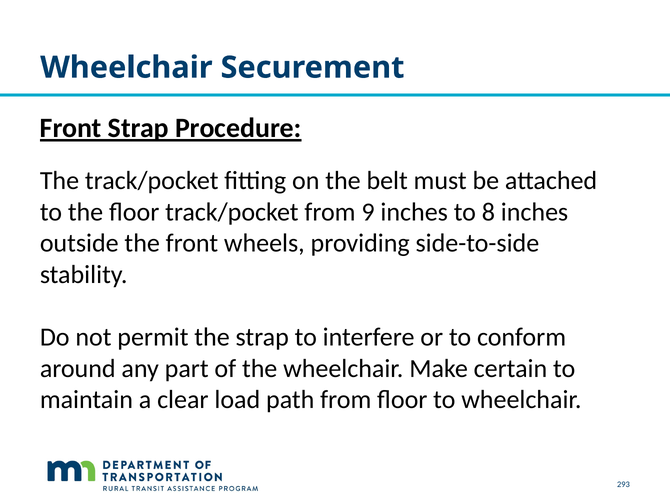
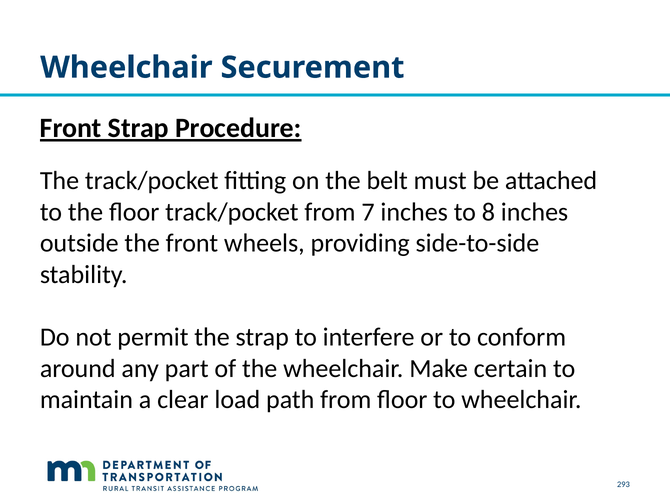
9: 9 -> 7
